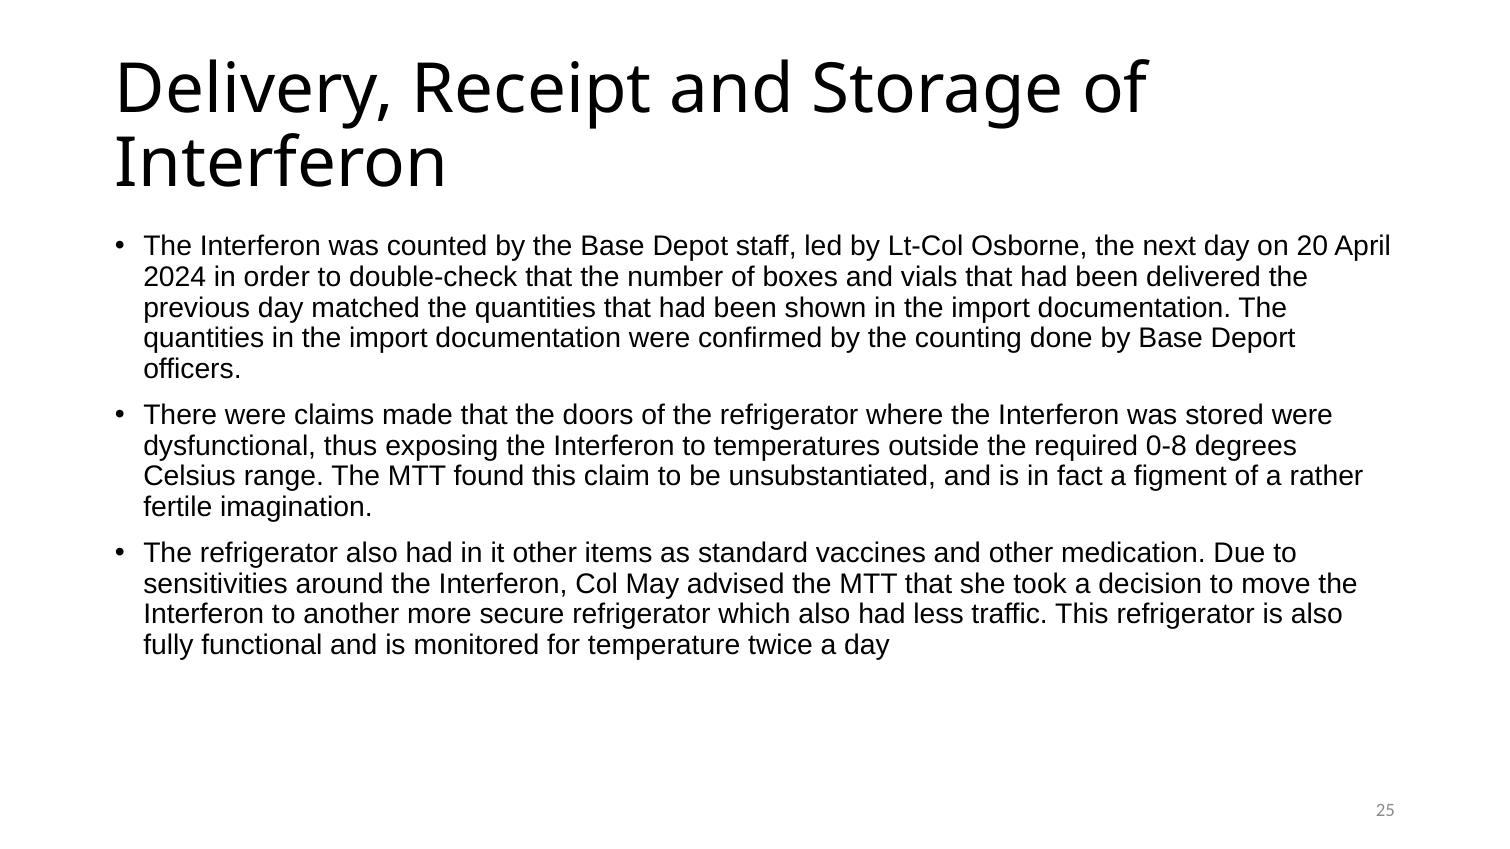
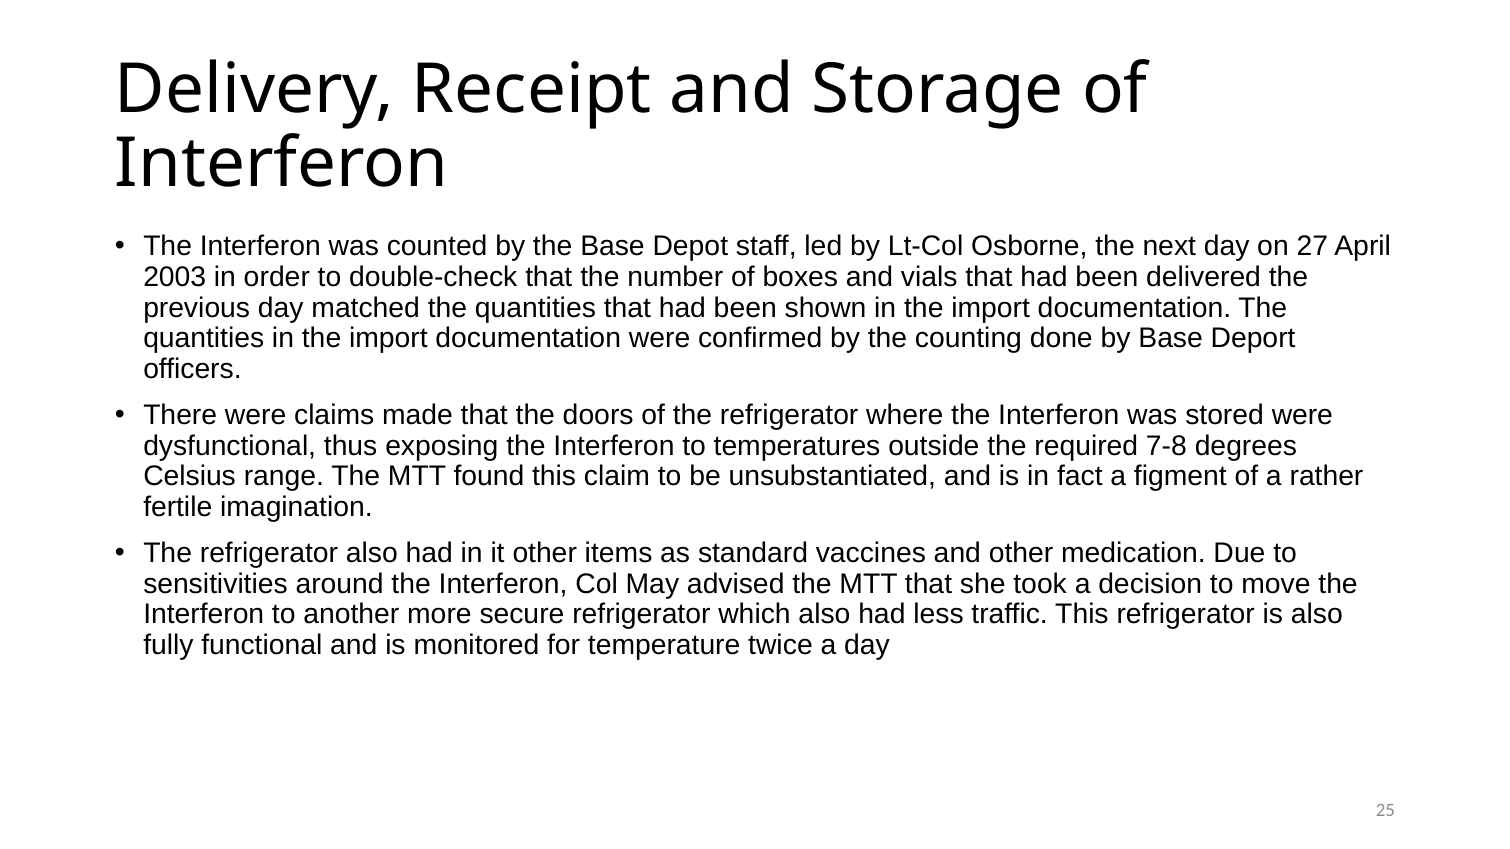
20: 20 -> 27
2024: 2024 -> 2003
0-8: 0-8 -> 7-8
